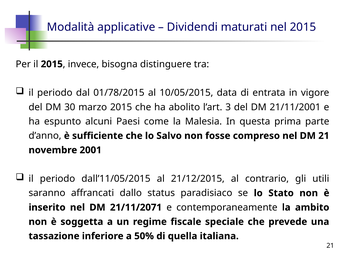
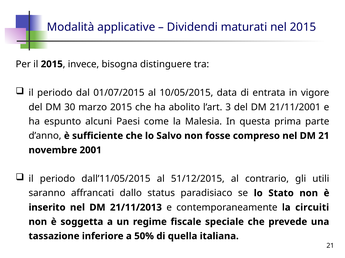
01/78/2015: 01/78/2015 -> 01/07/2015
21/12/2015: 21/12/2015 -> 51/12/2015
21/11/2071: 21/11/2071 -> 21/11/2013
ambito: ambito -> circuiti
